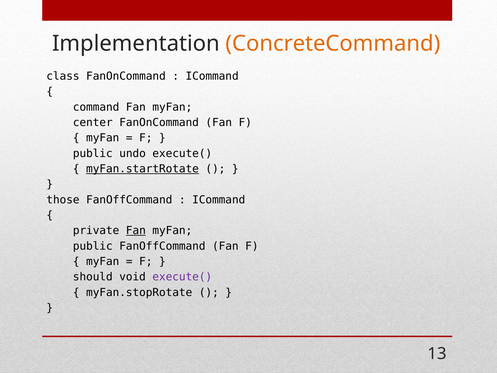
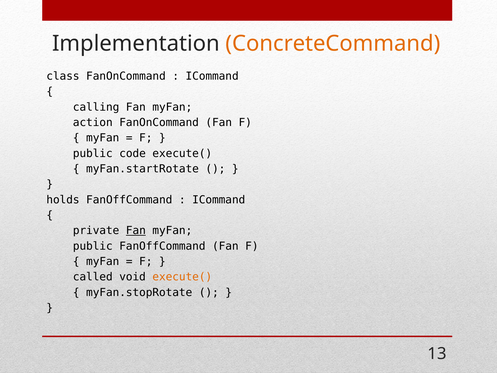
command: command -> calling
center: center -> action
undo: undo -> code
myFan.startRotate underline: present -> none
those: those -> holds
should: should -> called
execute( at (182, 277) colour: purple -> orange
